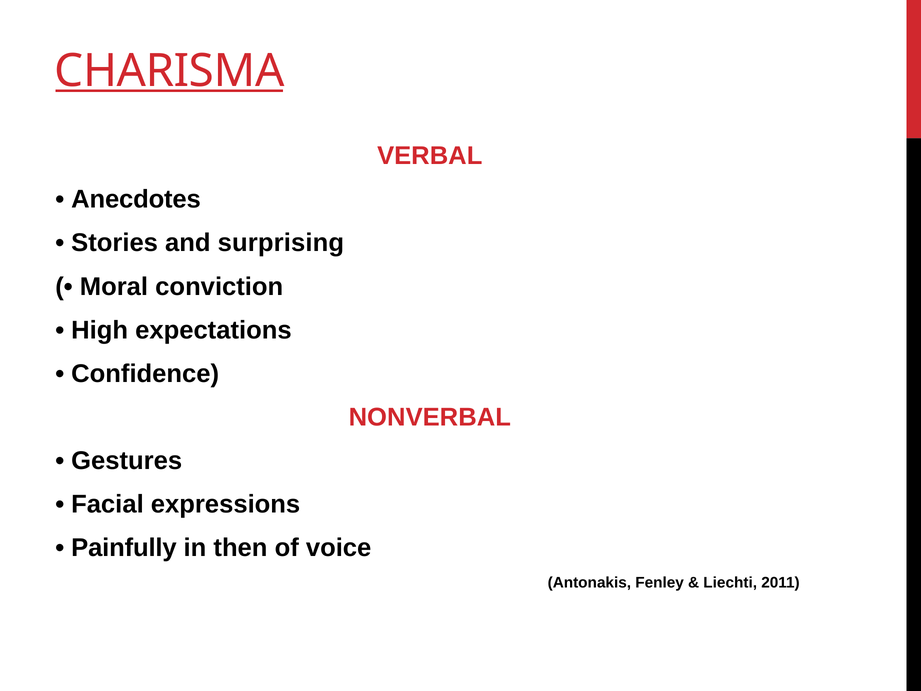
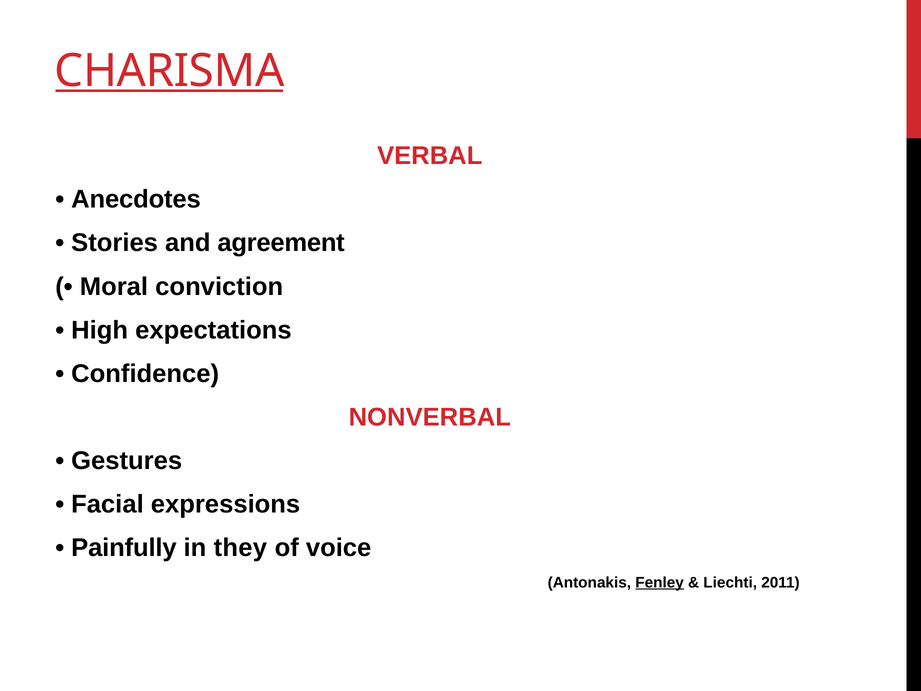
surprising: surprising -> agreement
then: then -> they
Fenley underline: none -> present
